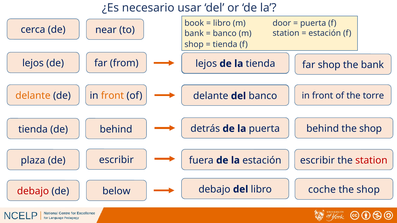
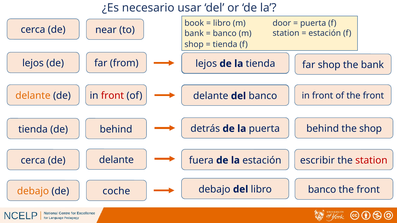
front at (112, 96) colour: orange -> red
of the torre: torre -> front
plaza at (33, 161): plaza -> cerca
de escribir: escribir -> delante
coche at (322, 190): coche -> banco
shop at (368, 190): shop -> front
debajo at (33, 191) colour: red -> orange
below: below -> coche
